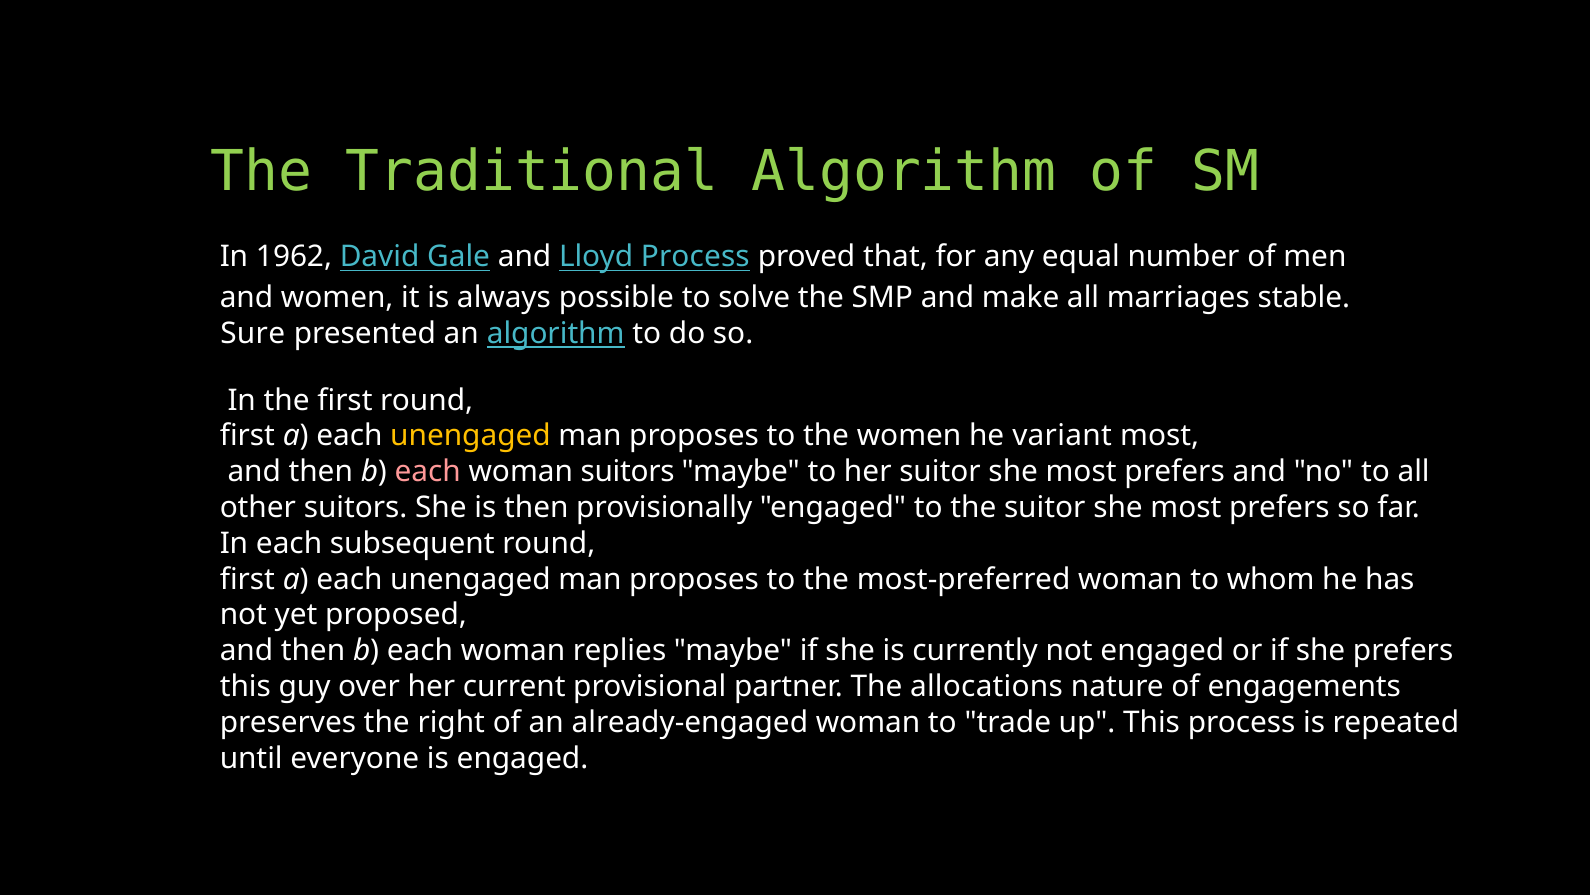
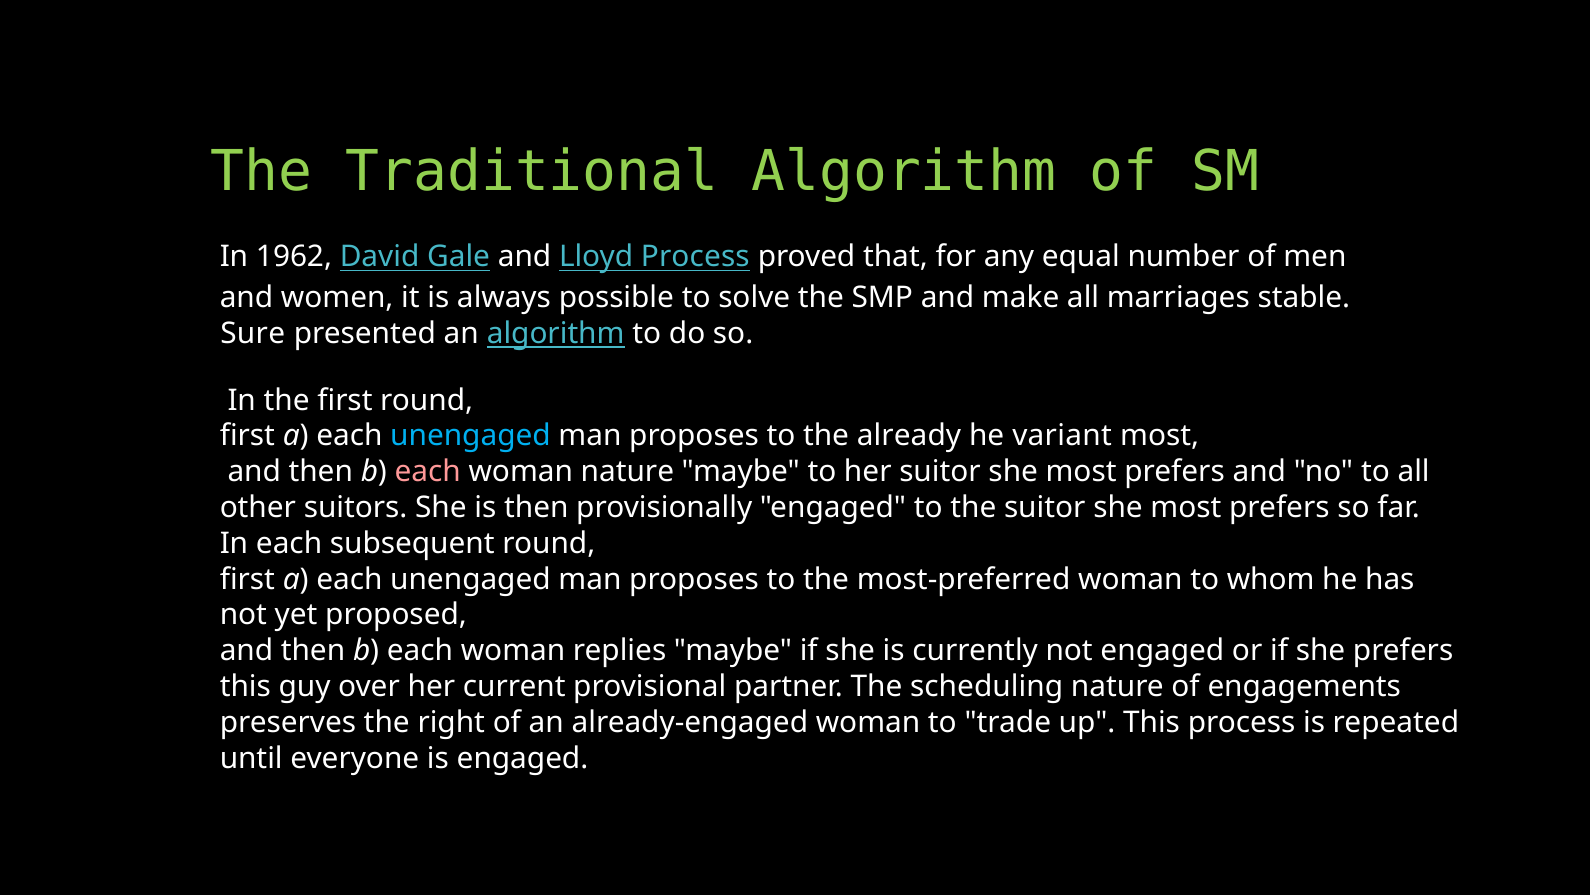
unengaged at (470, 436) colour: yellow -> light blue
the women: women -> already
woman suitors: suitors -> nature
allocations: allocations -> scheduling
